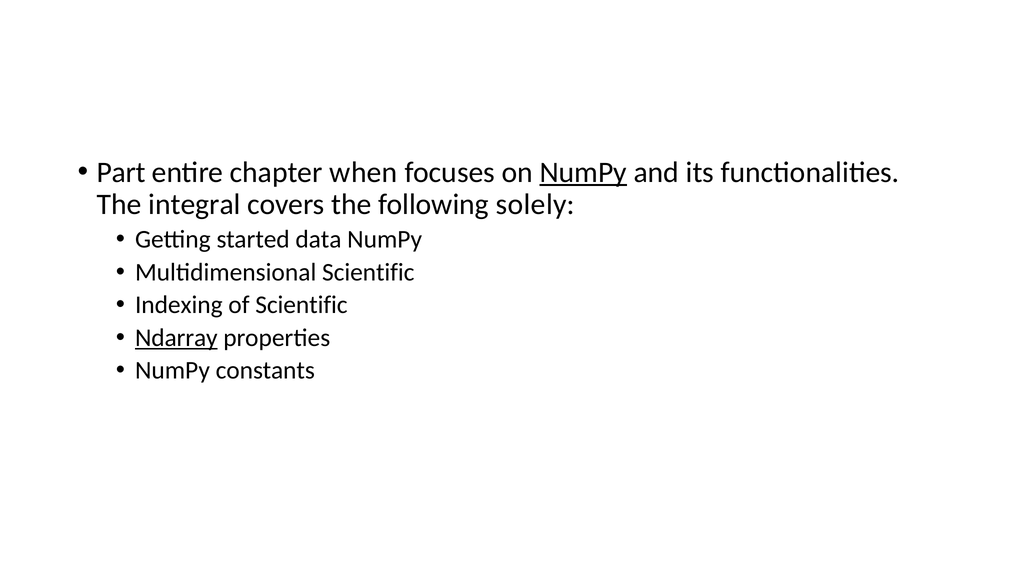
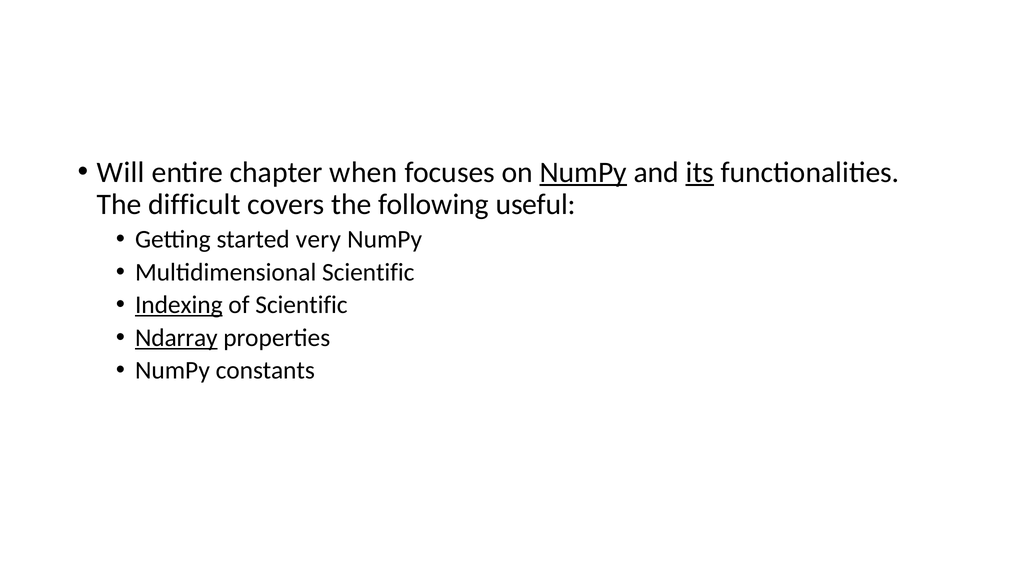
Part: Part -> Will
its underline: none -> present
integral: integral -> difficult
solely: solely -> useful
data: data -> very
Indexing underline: none -> present
